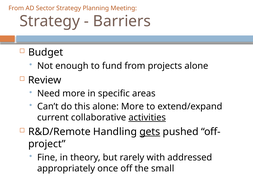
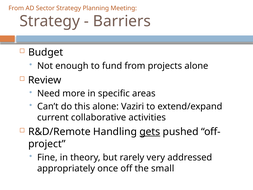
alone More: More -> Vaziri
activities underline: present -> none
with: with -> very
